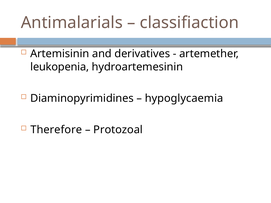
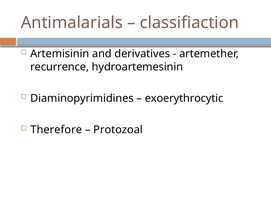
leukopenia: leukopenia -> recurrence
hypoglycaemia: hypoglycaemia -> exoerythrocytic
